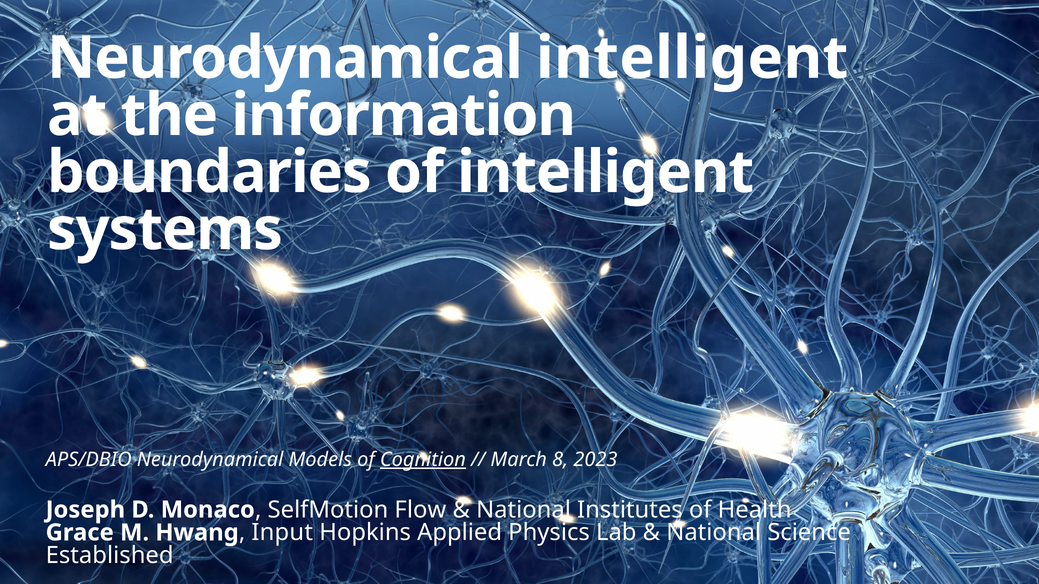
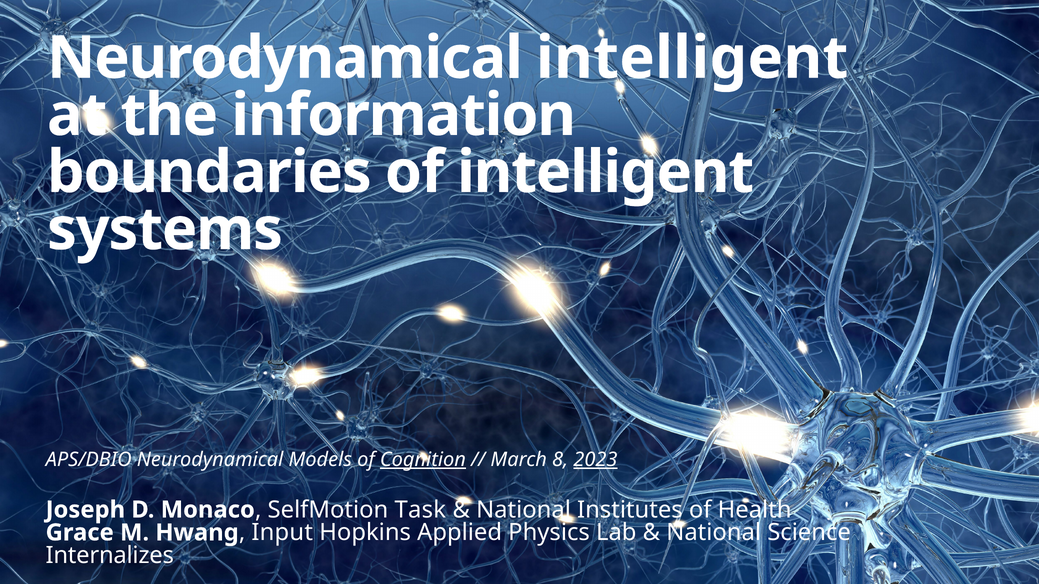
2023 underline: none -> present
Flow: Flow -> Task
Established: Established -> Internalizes
